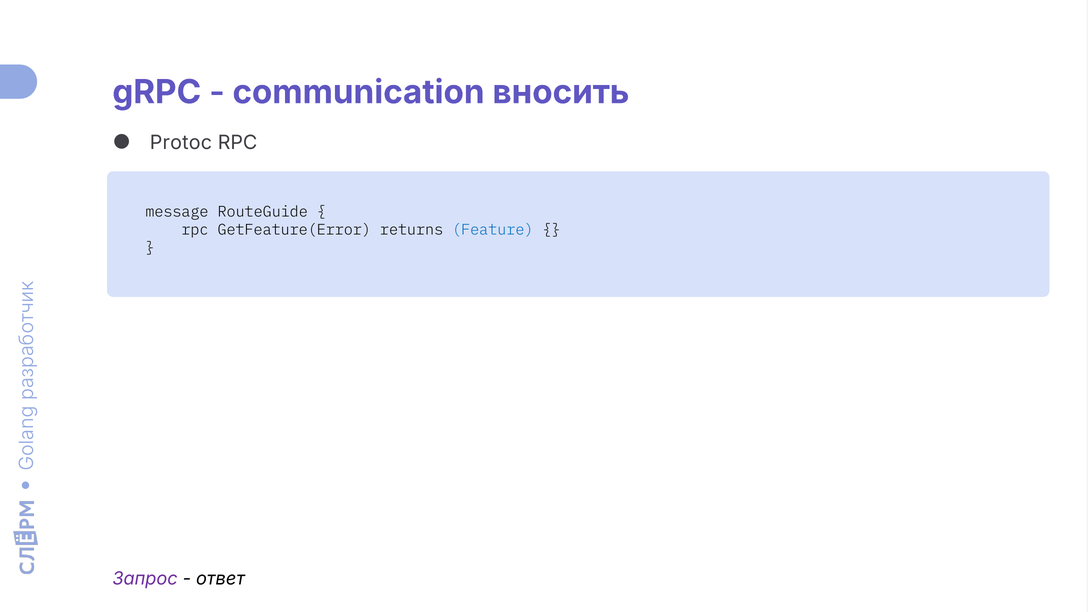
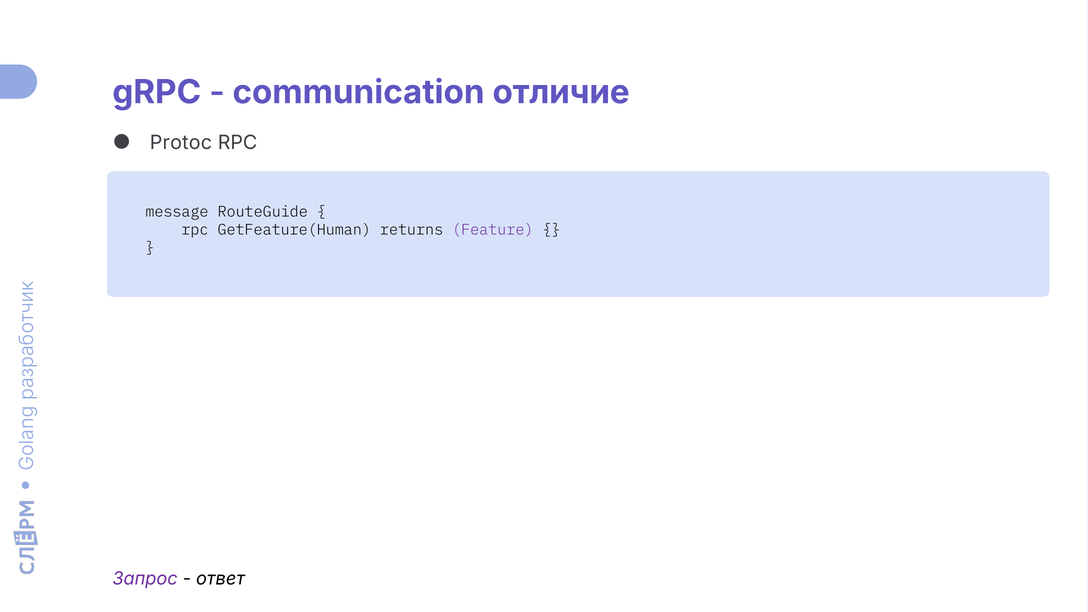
вносить: вносить -> отличие
GetFeature(Error: GetFeature(Error -> GetFeature(Human
Feature colour: blue -> purple
